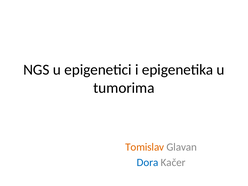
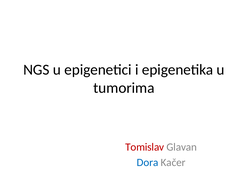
Tomislav colour: orange -> red
